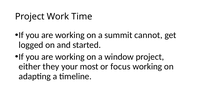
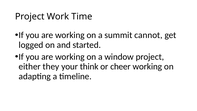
most: most -> think
focus: focus -> cheer
